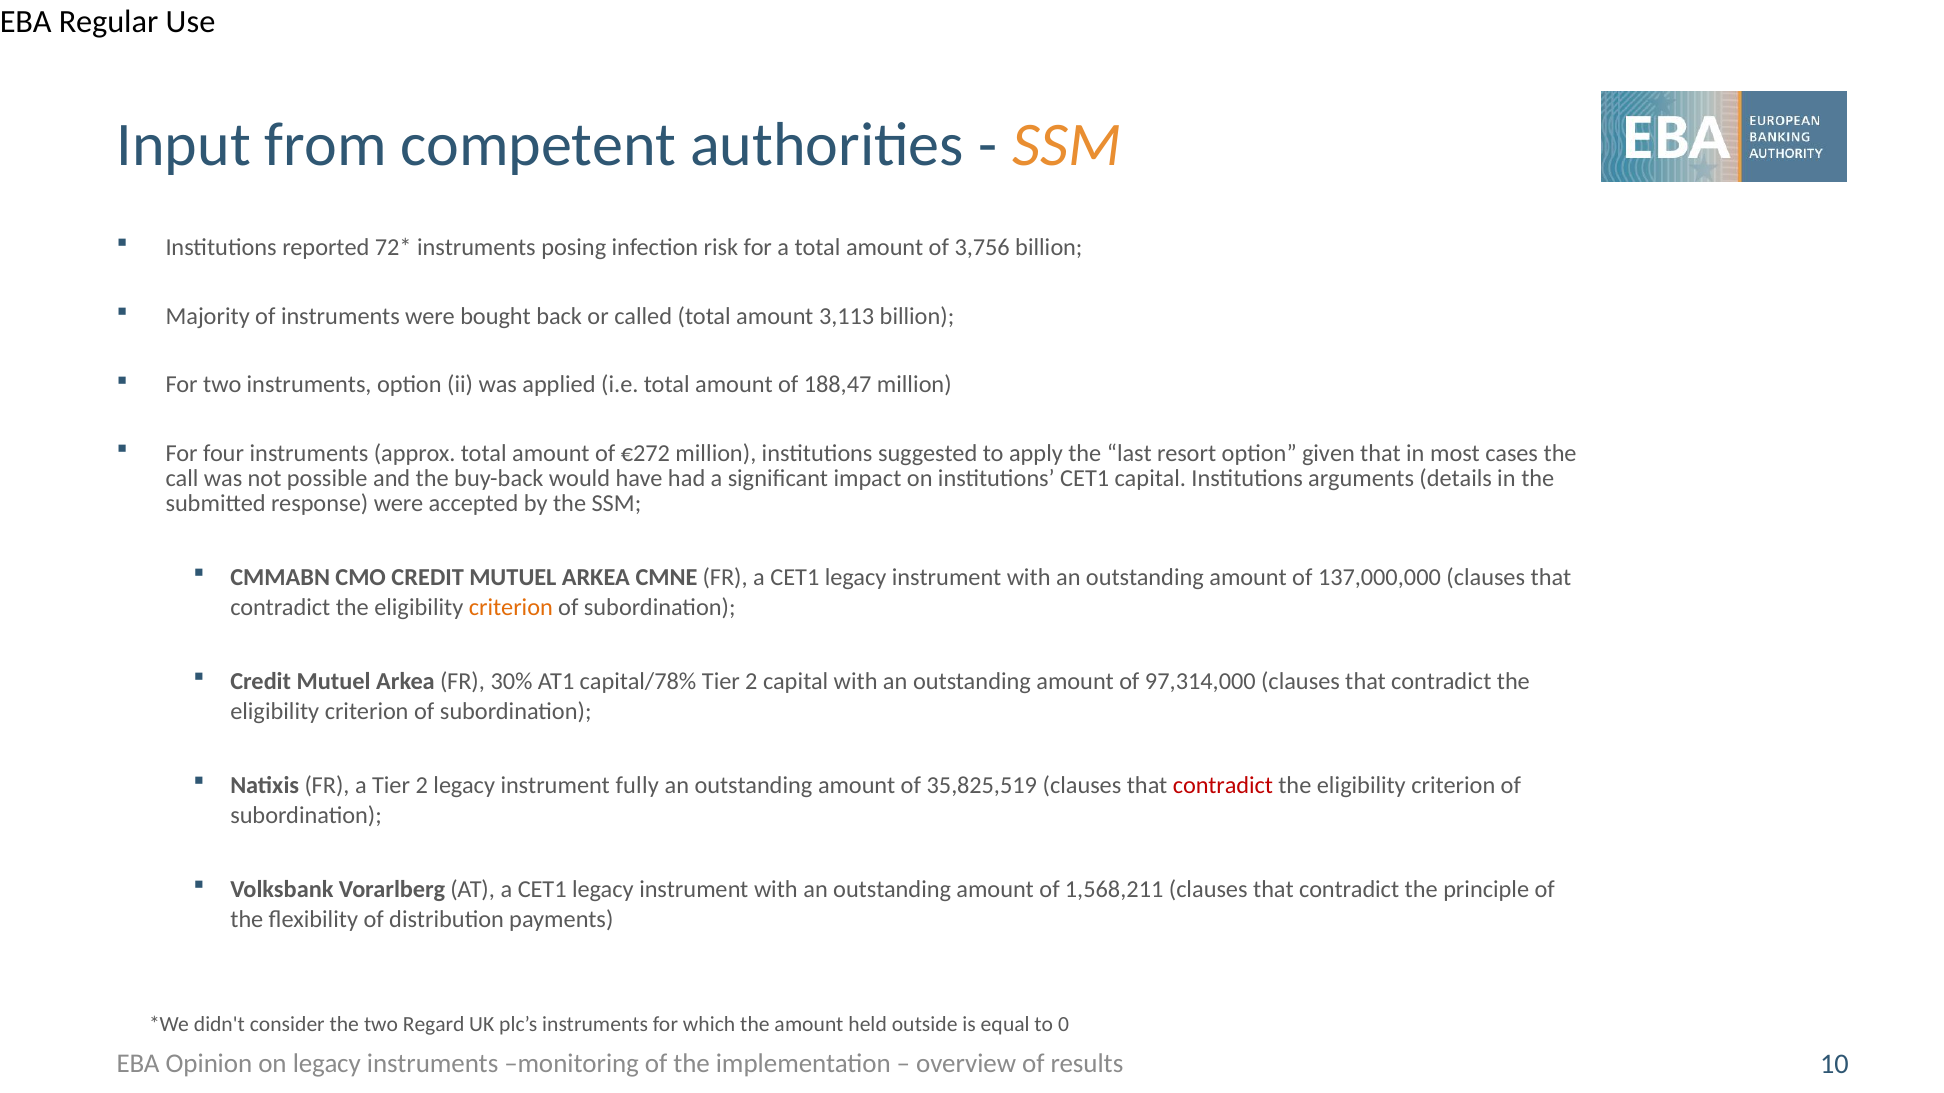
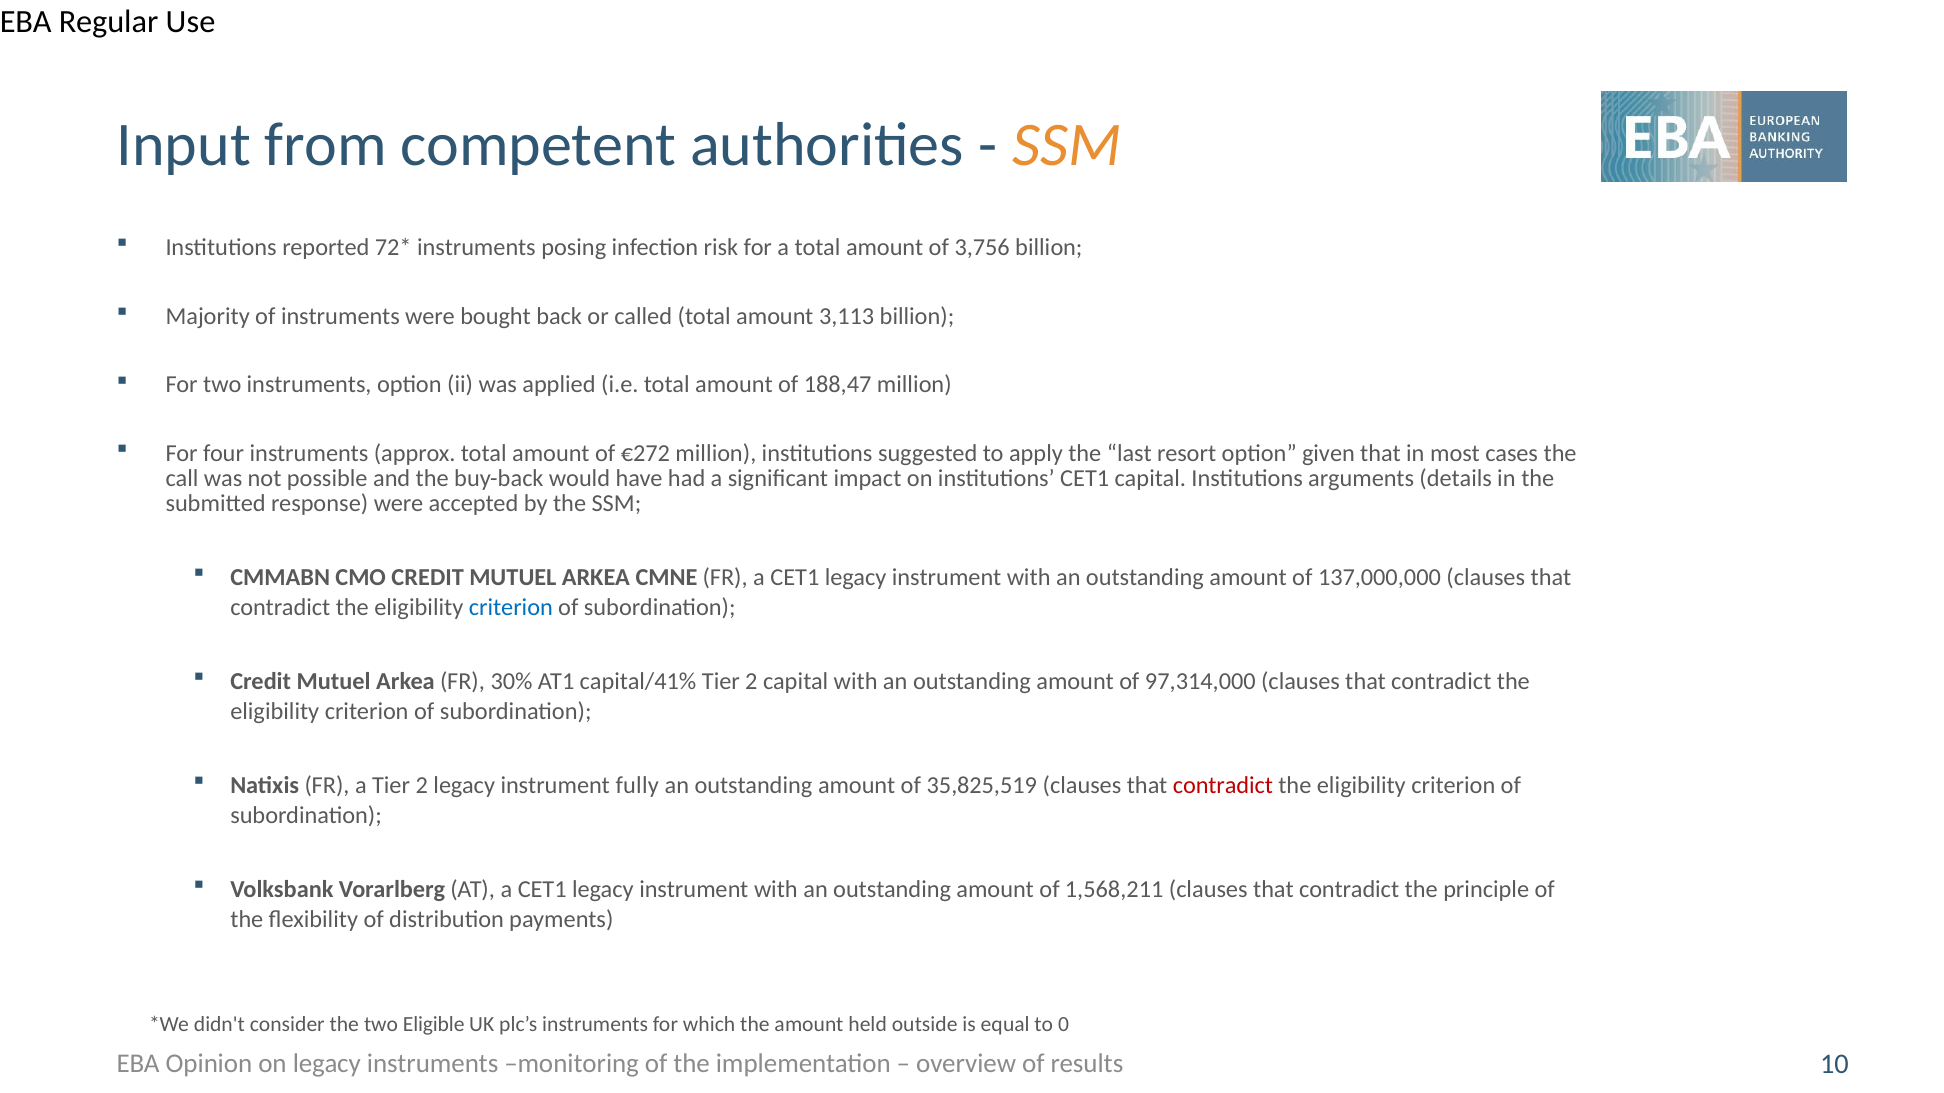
criterion at (511, 608) colour: orange -> blue
capital/78%: capital/78% -> capital/41%
Regard: Regard -> Eligible
